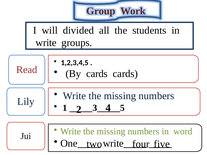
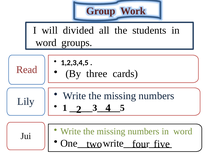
write at (46, 43): write -> word
By cards: cards -> three
